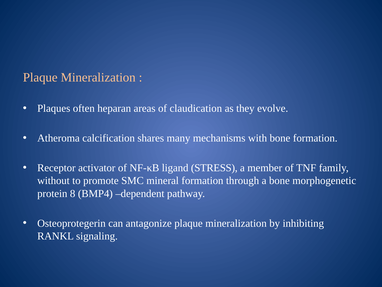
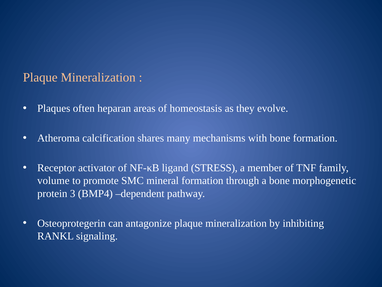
claudication: claudication -> homeostasis
without: without -> volume
8: 8 -> 3
